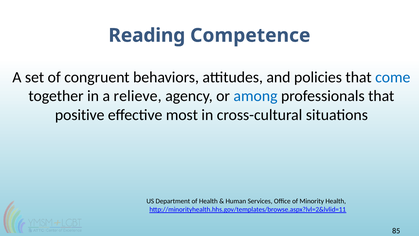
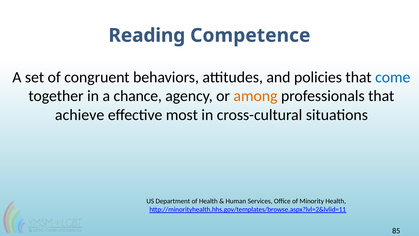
relieve: relieve -> chance
among colour: blue -> orange
positive: positive -> achieve
